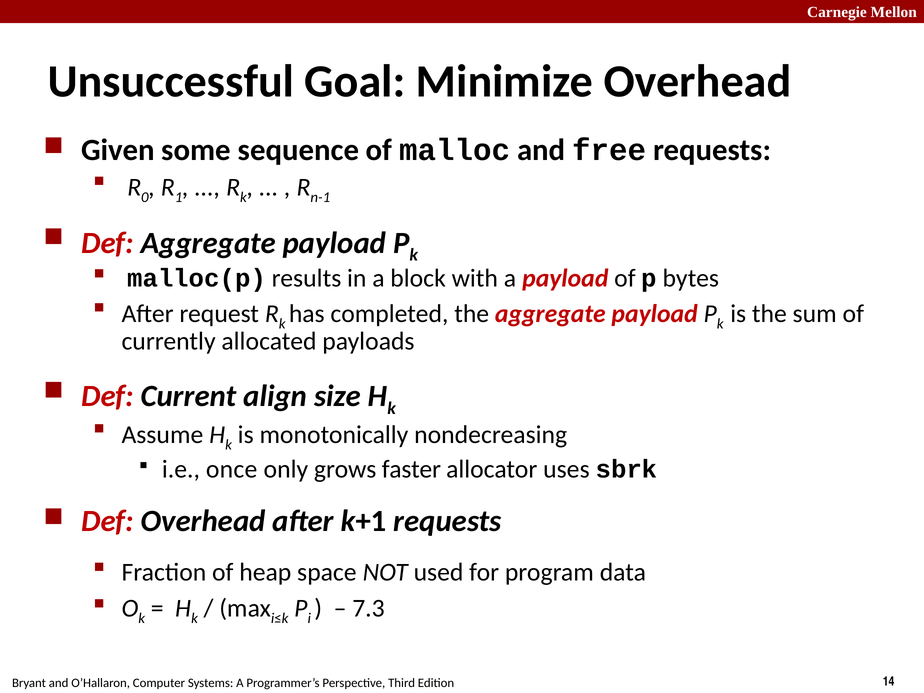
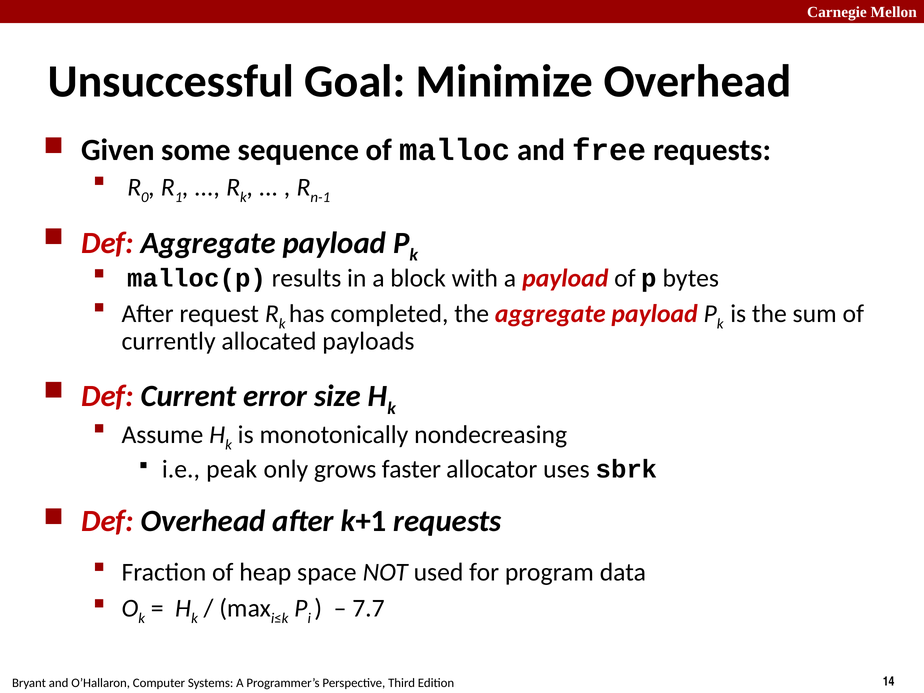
align: align -> error
once: once -> peak
7.3: 7.3 -> 7.7
